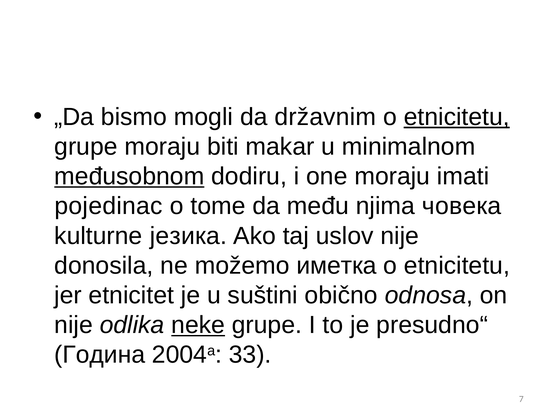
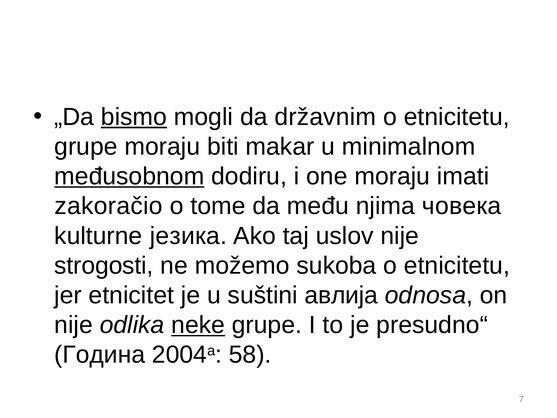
bismo underline: none -> present
etnicitetu at (457, 117) underline: present -> none
pojedinac: pojedinac -> zakoračio
donosila: donosila -> strogosti
иметка: иметка -> sukoba
obično: obično -> авлија
33: 33 -> 58
